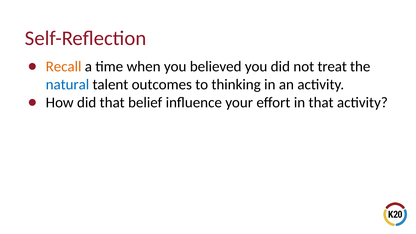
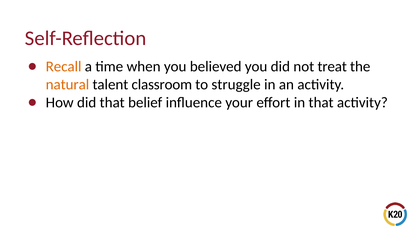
natural colour: blue -> orange
outcomes: outcomes -> classroom
thinking: thinking -> struggle
